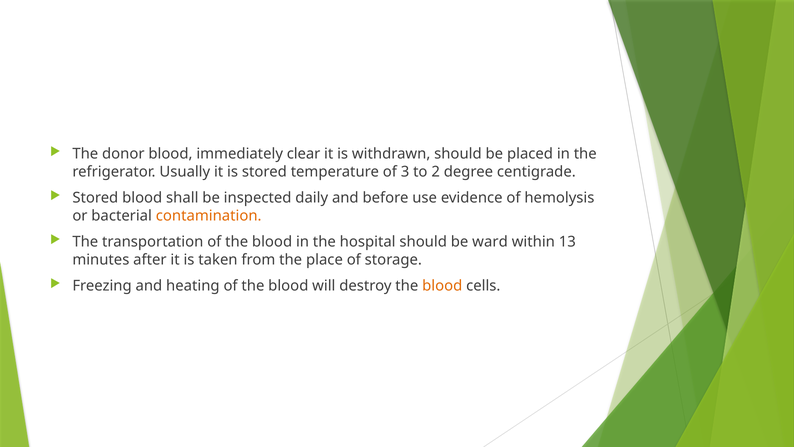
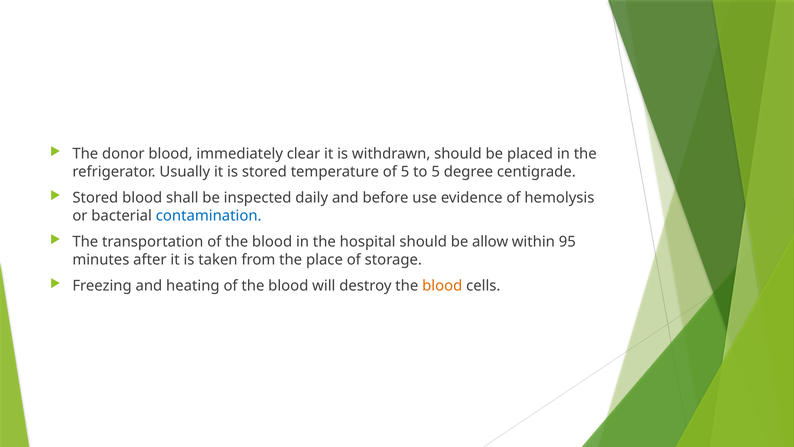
of 3: 3 -> 5
to 2: 2 -> 5
contamination colour: orange -> blue
ward: ward -> allow
13: 13 -> 95
